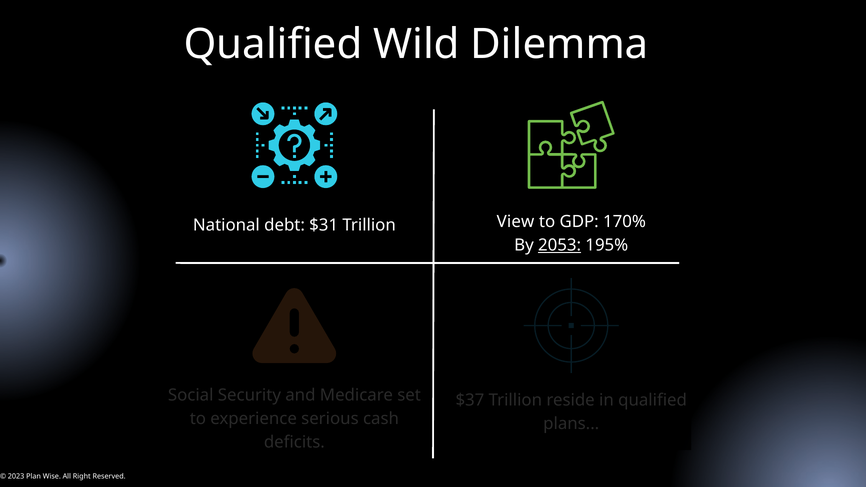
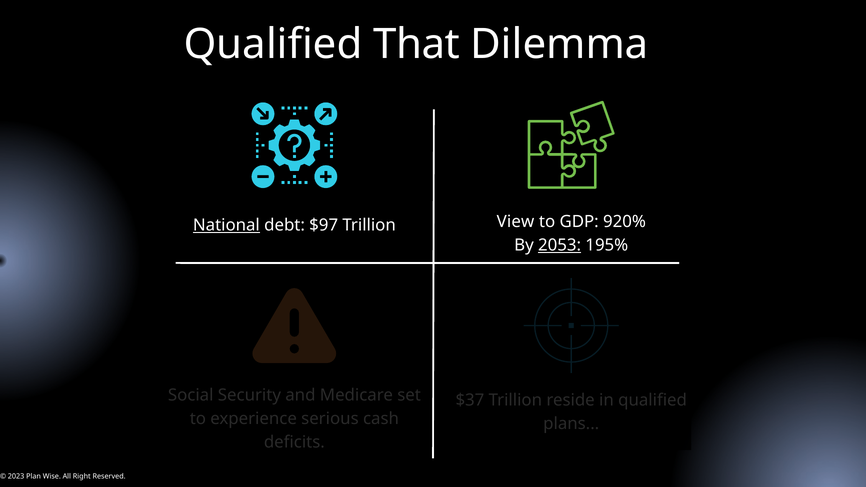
Wild: Wild -> That
National underline: none -> present
$31: $31 -> $97
170%: 170% -> 920%
